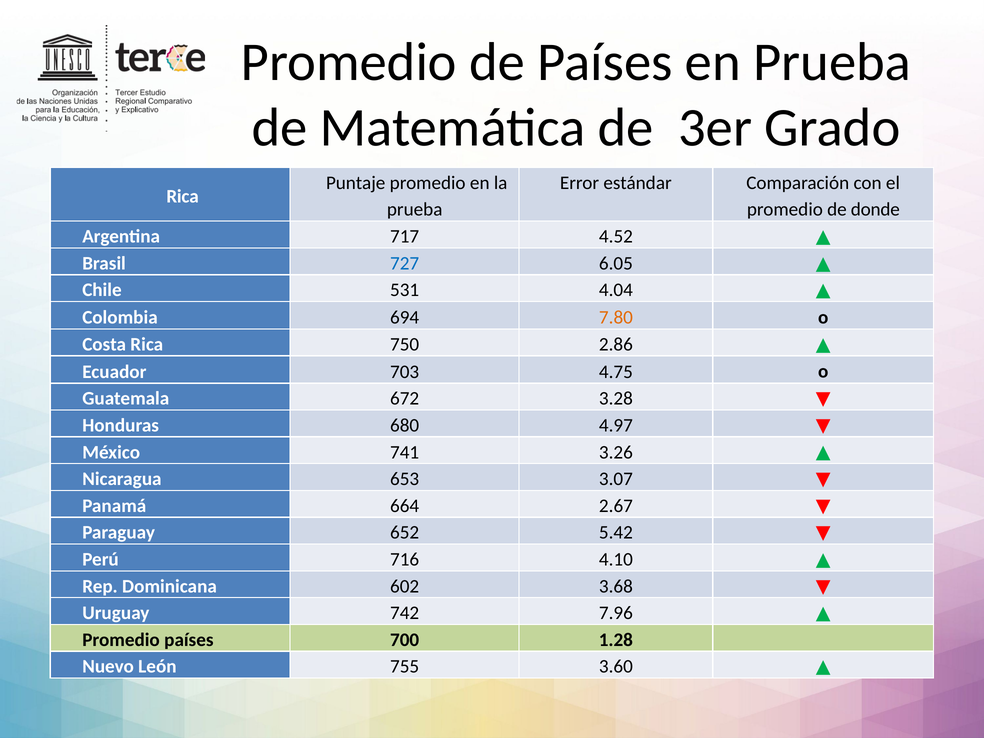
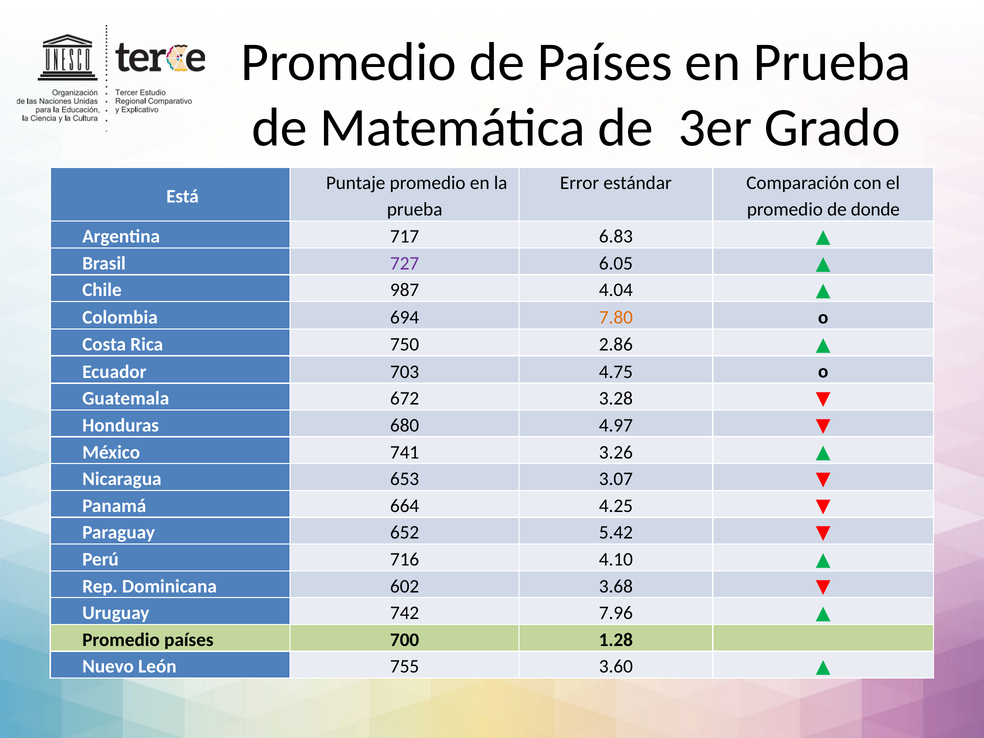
Rica at (183, 196): Rica -> Está
4.52: 4.52 -> 6.83
727 colour: blue -> purple
531: 531 -> 987
2.67: 2.67 -> 4.25
